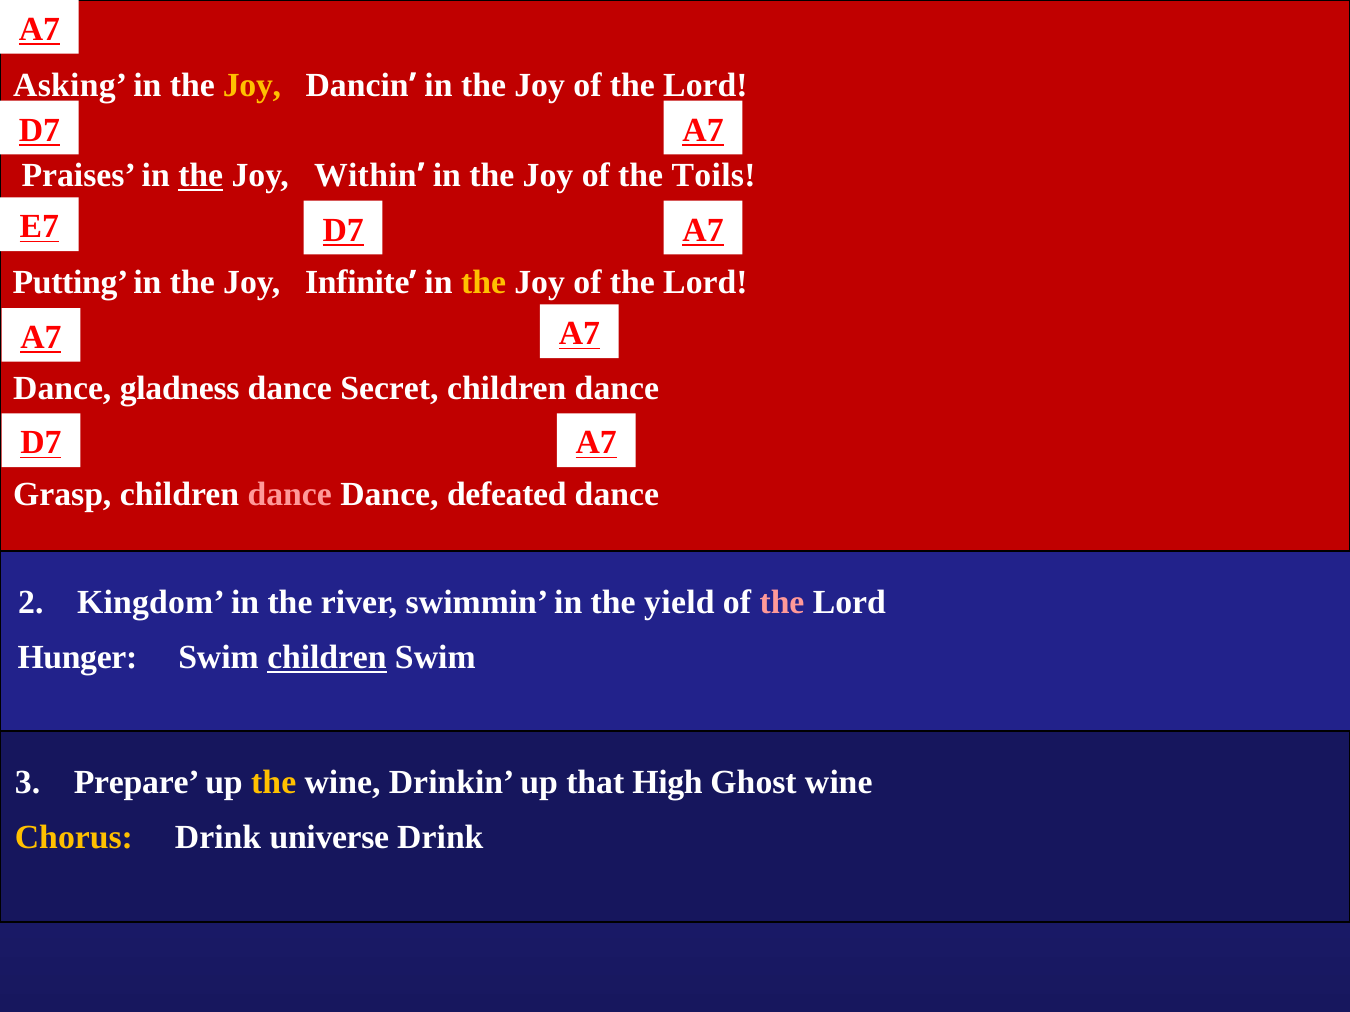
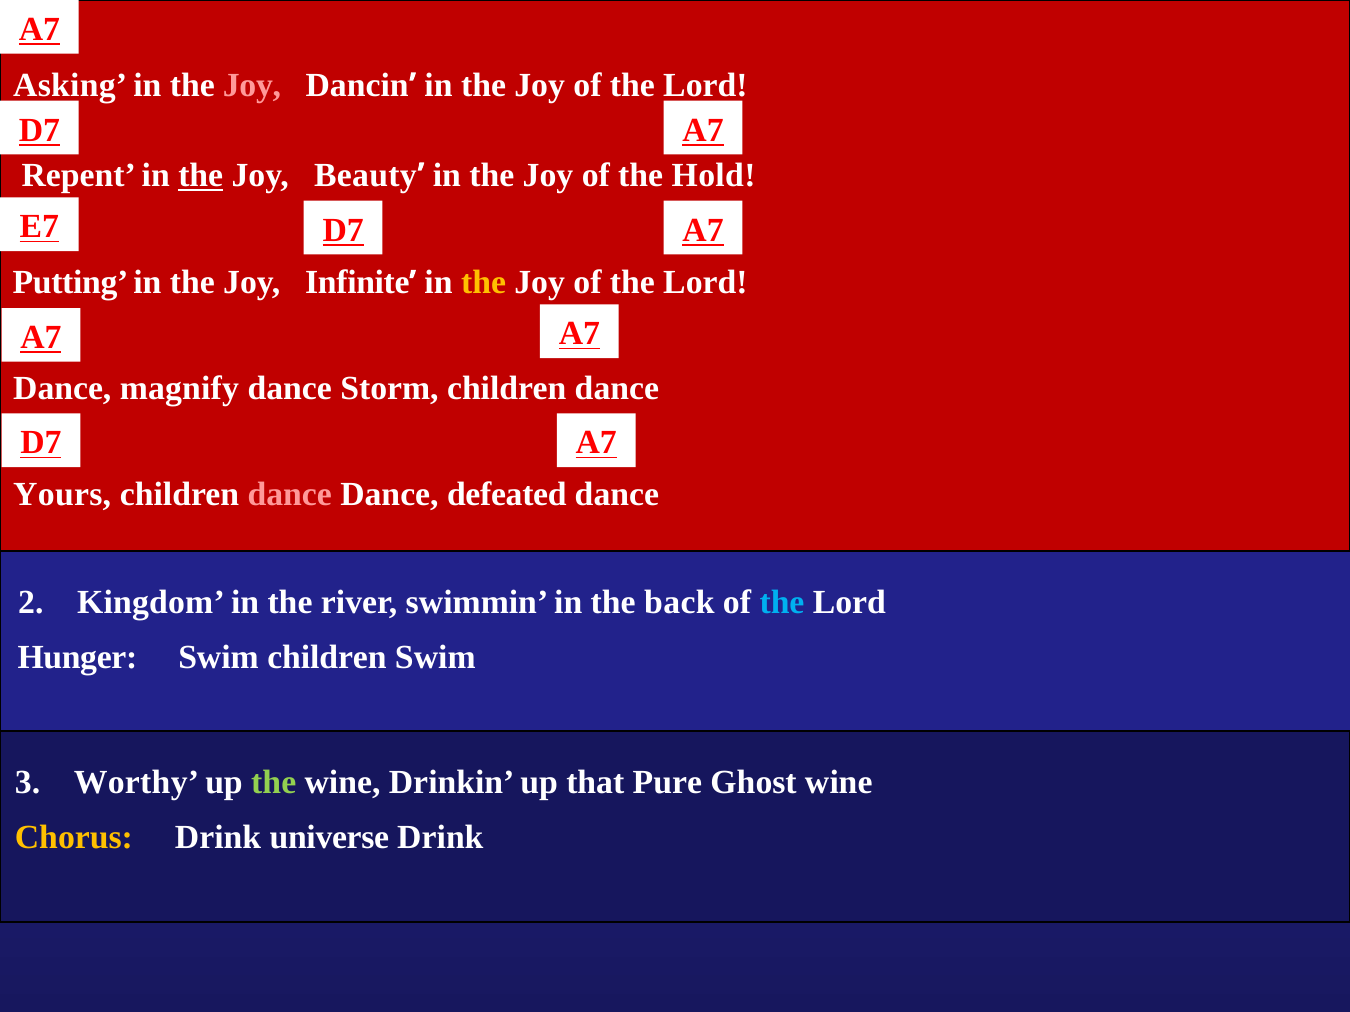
Joy at (252, 85) colour: yellow -> pink
Praises: Praises -> Repent
Within: Within -> Beauty
Toils: Toils -> Hold
gladness: gladness -> magnify
Secret: Secret -> Storm
Grasp: Grasp -> Yours
yield: yield -> back
the at (782, 603) colour: pink -> light blue
children at (327, 657) underline: present -> none
Prepare: Prepare -> Worthy
the at (274, 783) colour: yellow -> light green
High: High -> Pure
